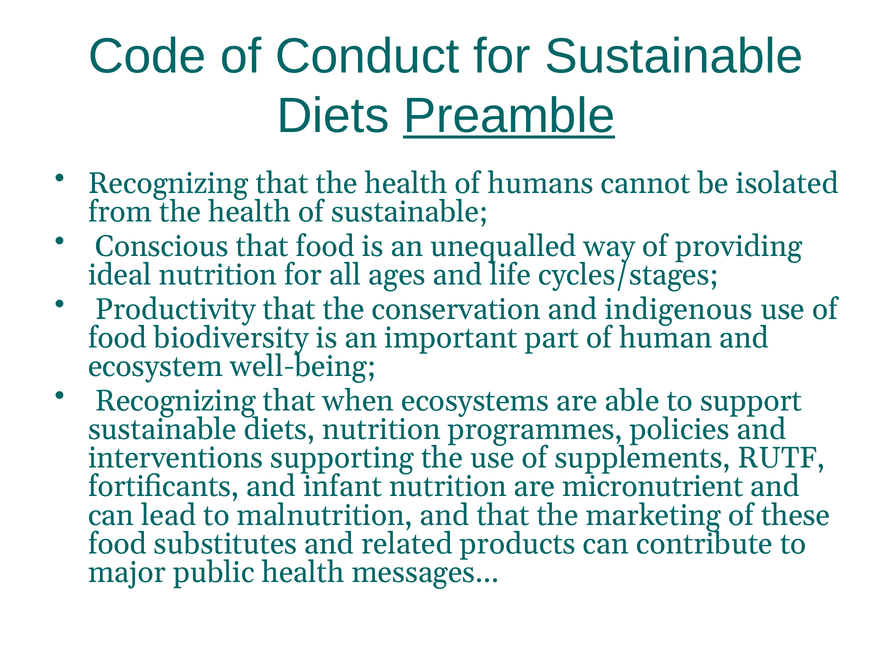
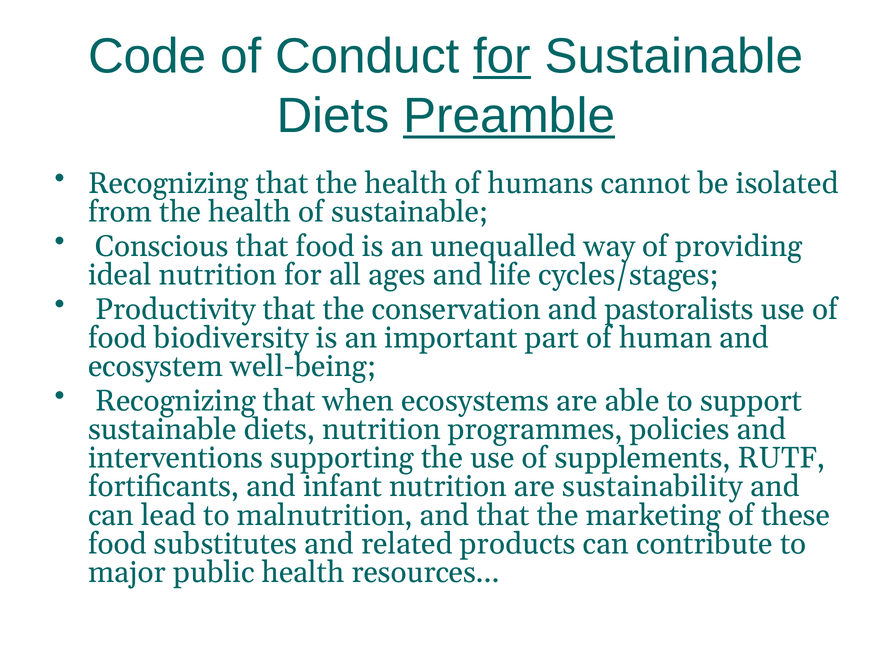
for at (502, 56) underline: none -> present
indigenous: indigenous -> pastoralists
micronutrient: micronutrient -> sustainability
messages: messages -> resources
